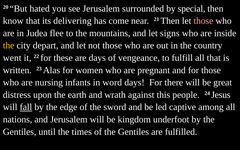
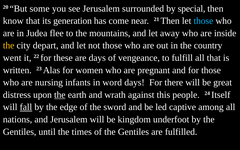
hated: hated -> some
delivering: delivering -> generation
those at (203, 21) colour: pink -> light blue
signs: signs -> away
the at (60, 95) underline: none -> present
Jesus: Jesus -> Itself
